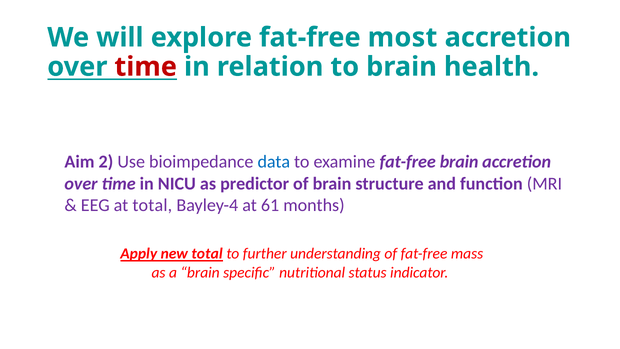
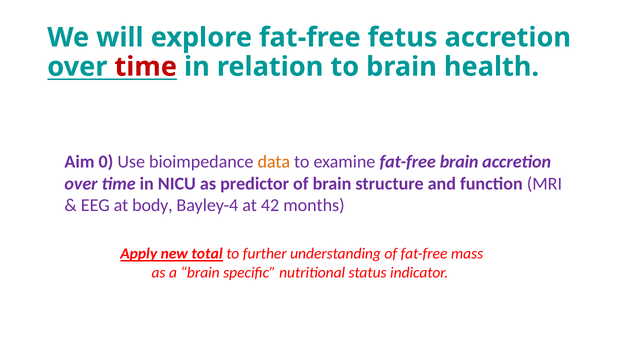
most: most -> fetus
2: 2 -> 0
data colour: blue -> orange
at total: total -> body
61: 61 -> 42
